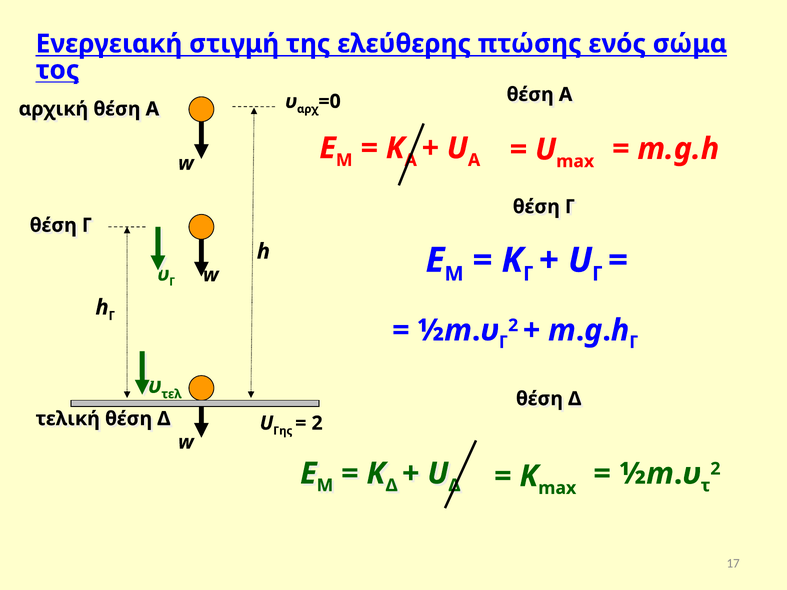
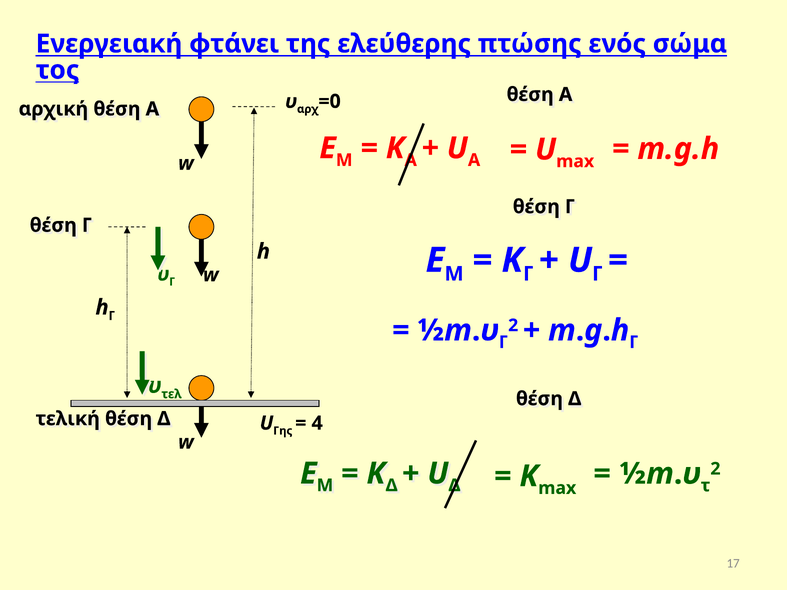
στιγμή: στιγμή -> φτάνει
2 at (317, 423): 2 -> 4
